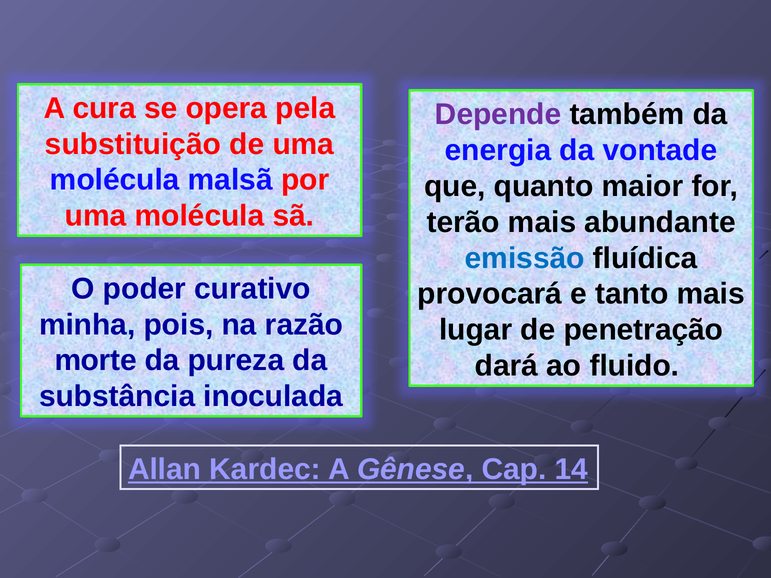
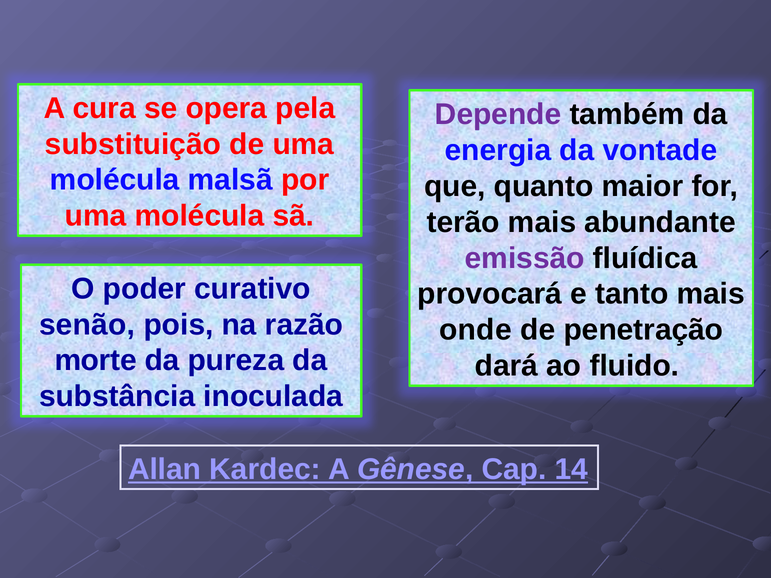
emissão colour: blue -> purple
minha: minha -> senão
lugar: lugar -> onde
